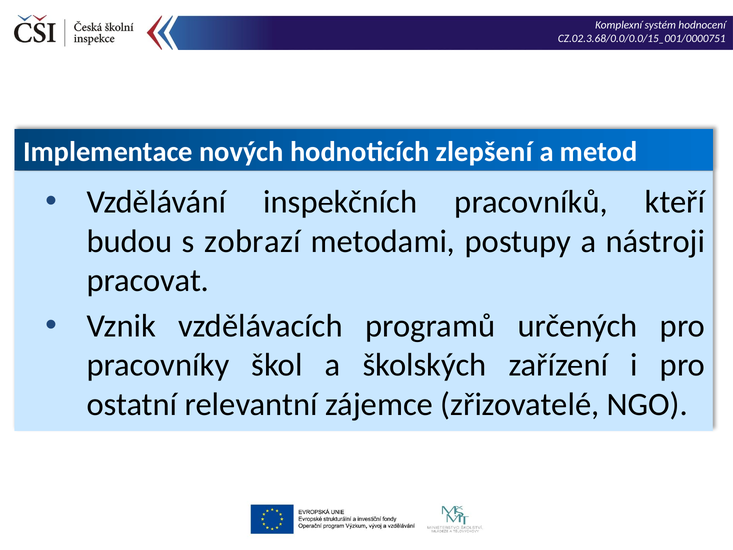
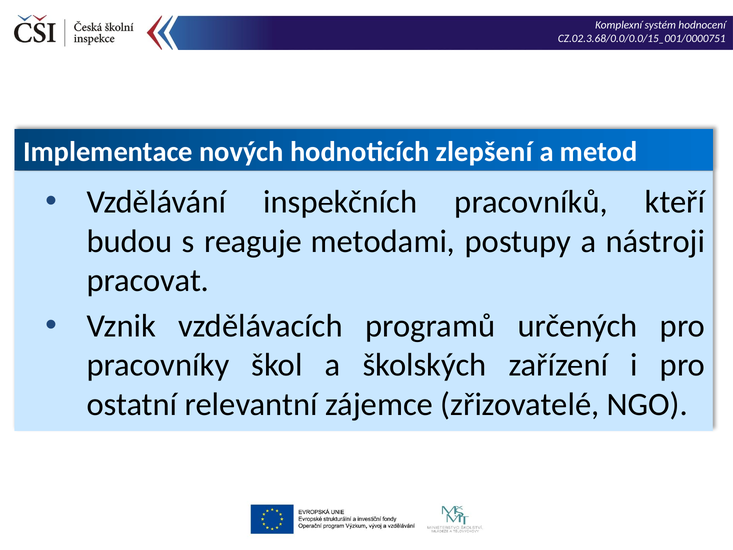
zobrazí: zobrazí -> reaguje
